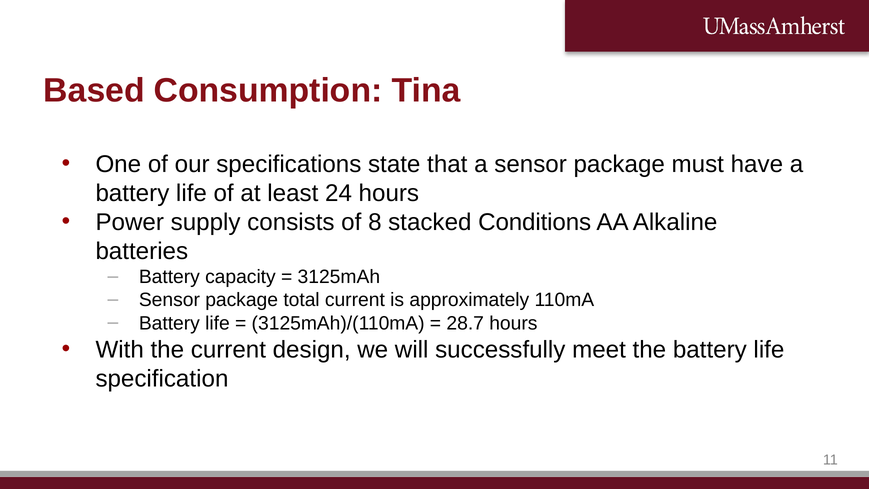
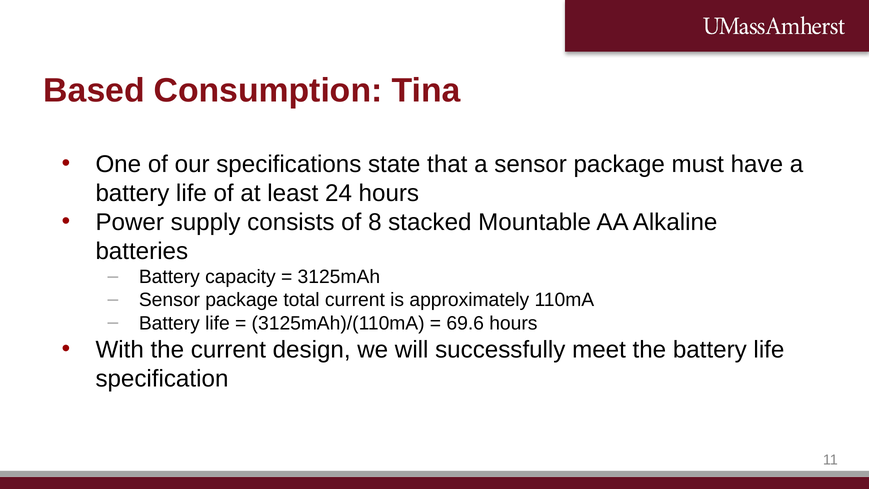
Conditions: Conditions -> Mountable
28.7: 28.7 -> 69.6
